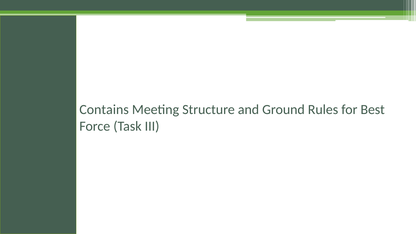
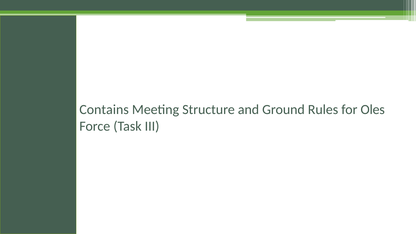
Best: Best -> Oles
